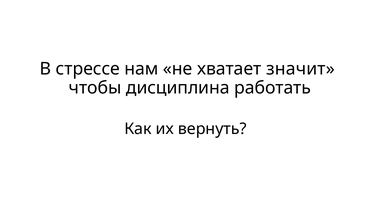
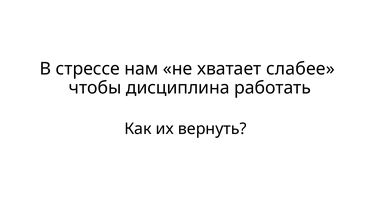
значит: значит -> слабее
